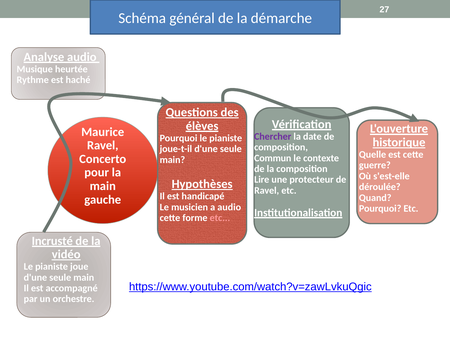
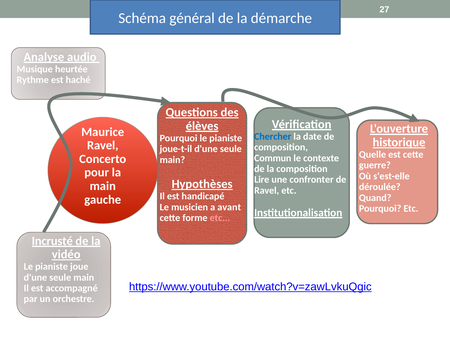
Chercher colour: purple -> blue
protecteur: protecteur -> confronter
a audio: audio -> avant
